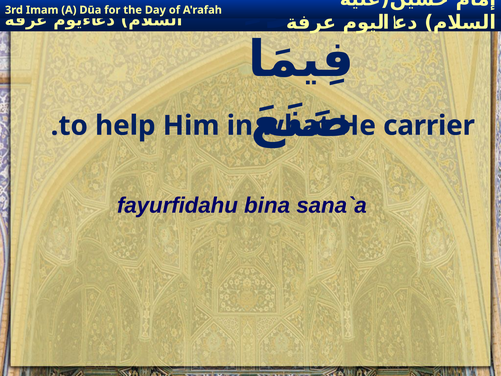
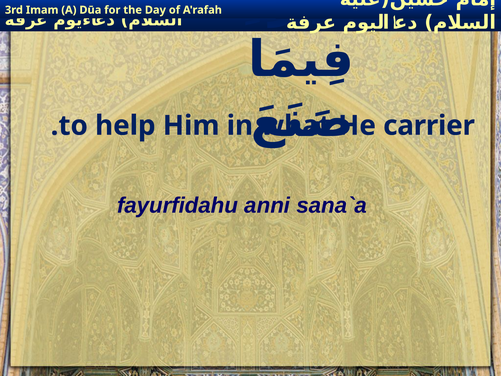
bina: bina -> anni
